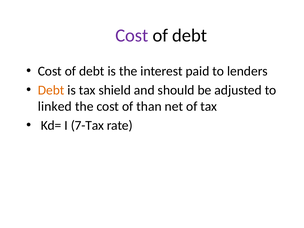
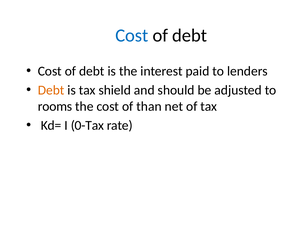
Cost at (132, 35) colour: purple -> blue
linked: linked -> rooms
7-Tax: 7-Tax -> 0-Tax
